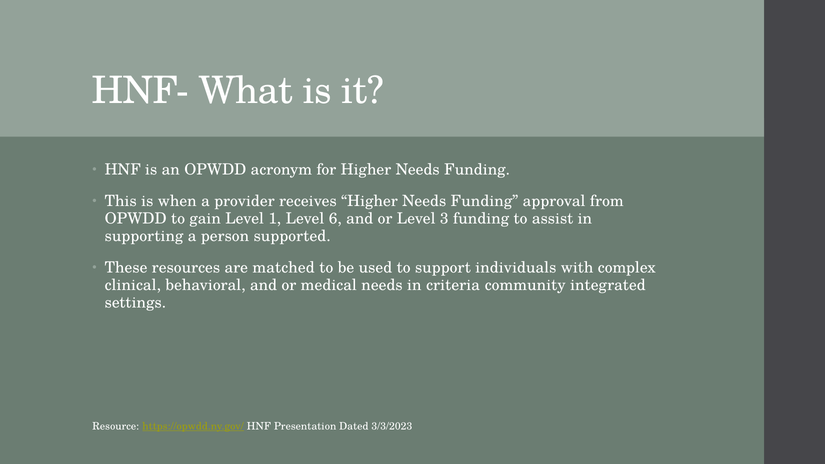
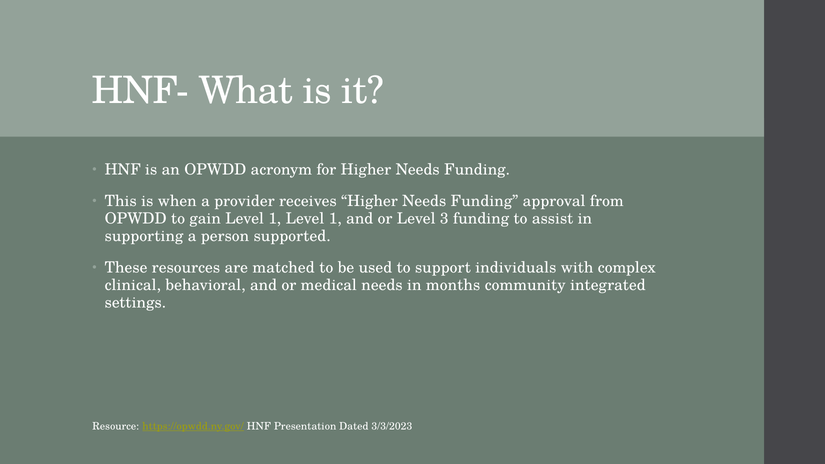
1 Level 6: 6 -> 1
criteria: criteria -> months
